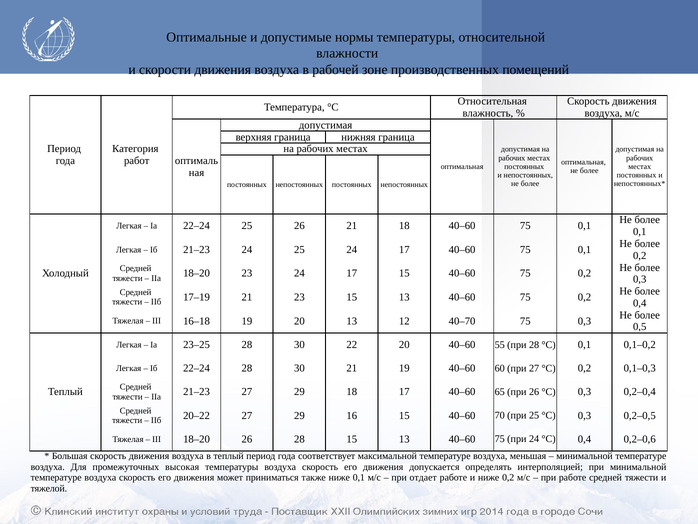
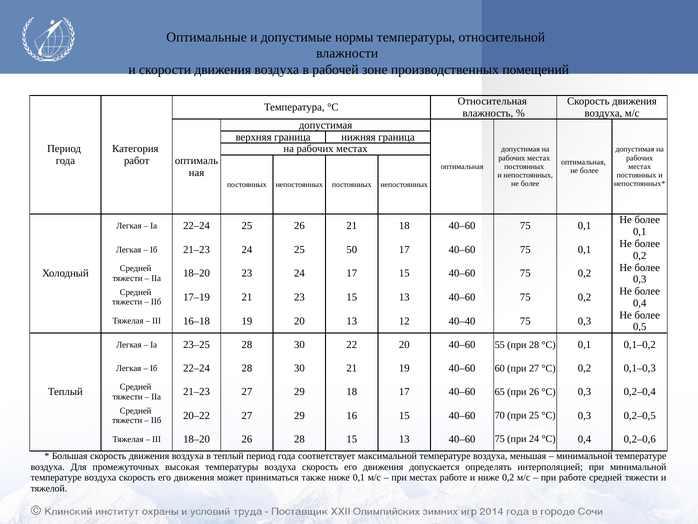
25 24: 24 -> 50
40–70: 40–70 -> 40–40
при отдает: отдает -> местах
